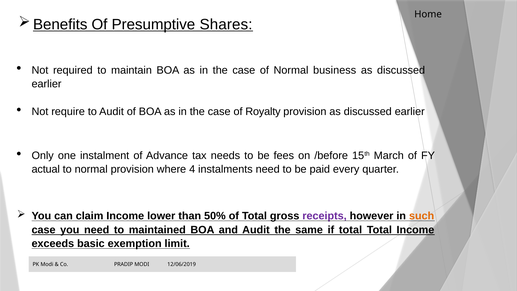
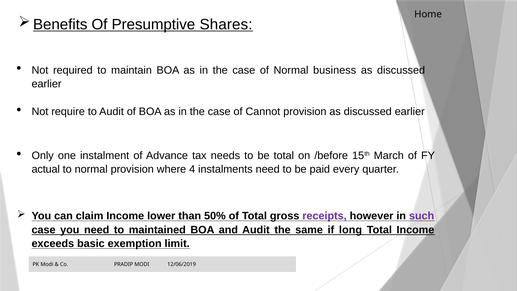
Royalty: Royalty -> Cannot
be fees: fees -> total
such colour: orange -> purple
if total: total -> long
